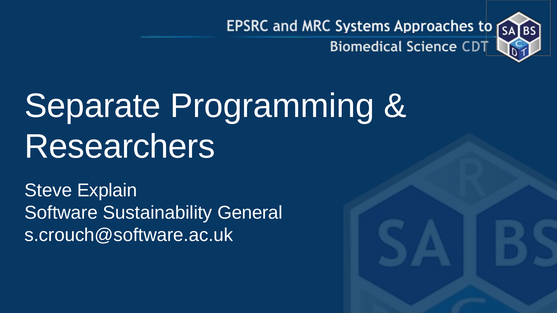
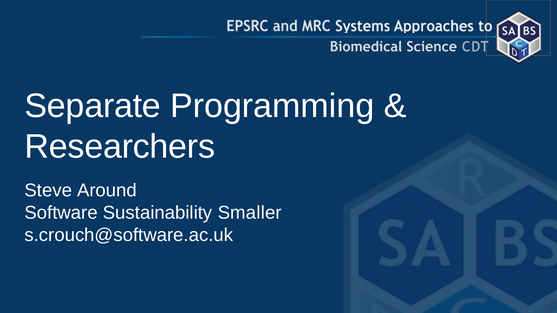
Explain: Explain -> Around
General: General -> Smaller
